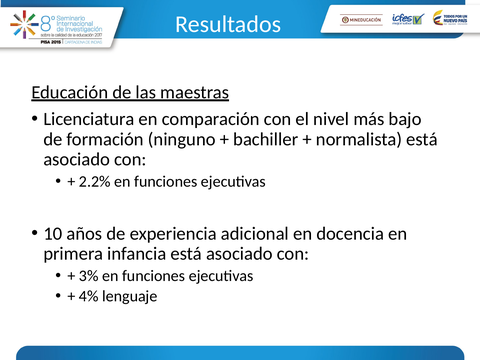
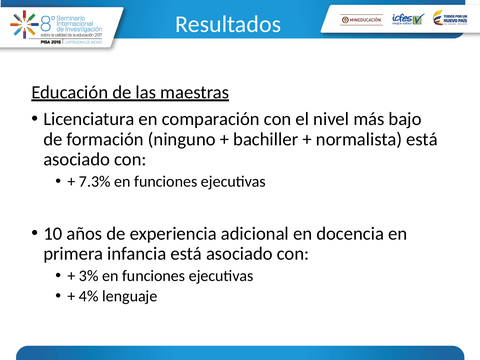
2.2%: 2.2% -> 7.3%
